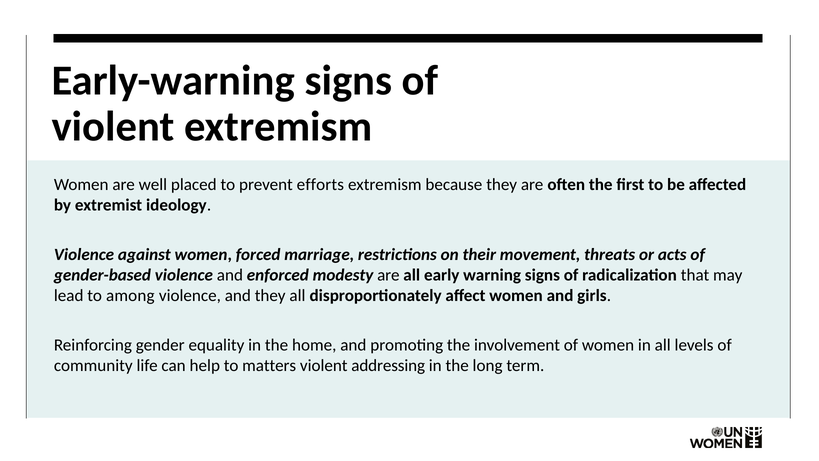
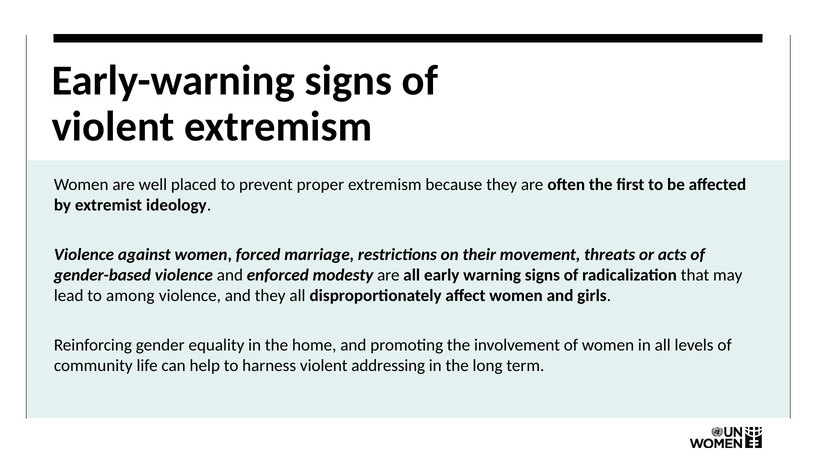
efforts: efforts -> proper
matters: matters -> harness
